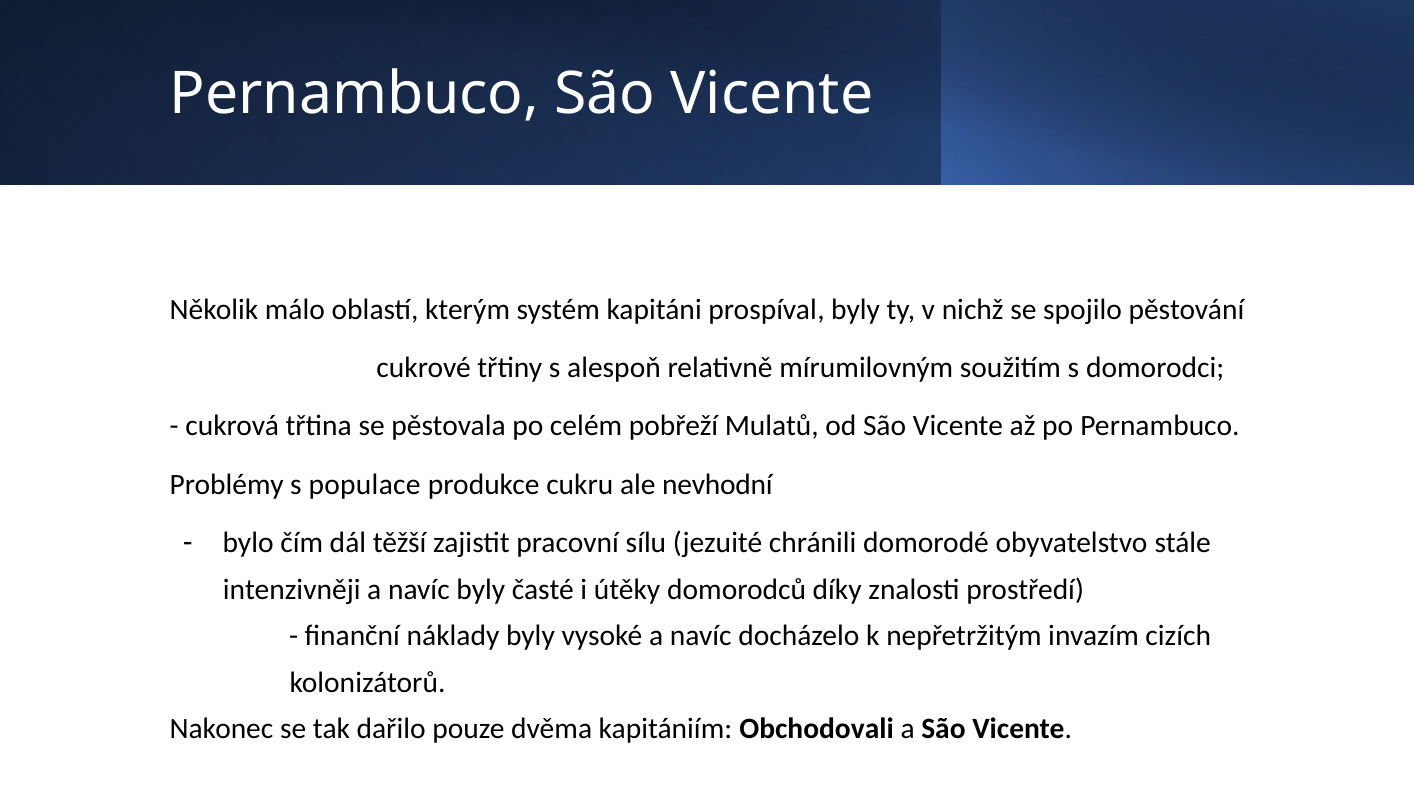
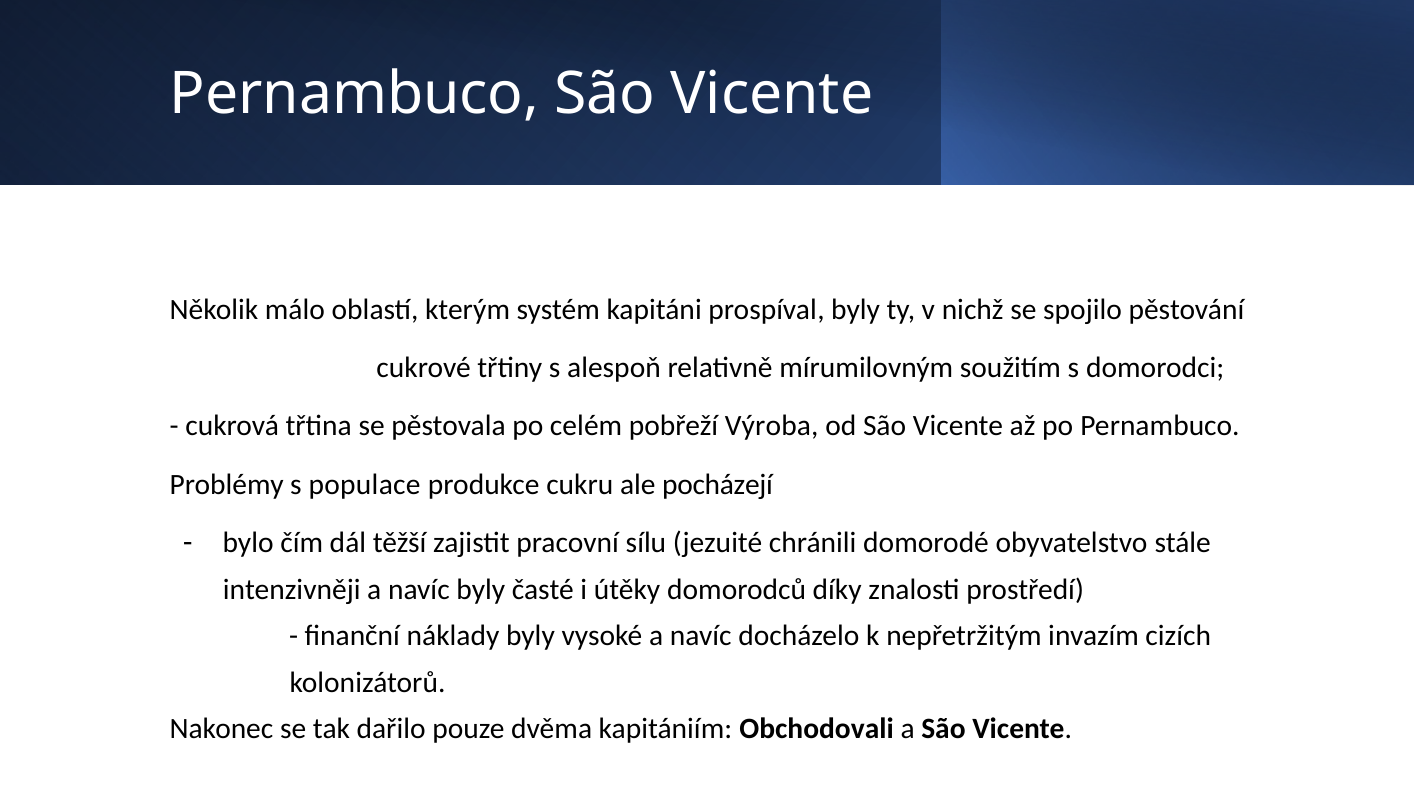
Mulatů: Mulatů -> Výroba
nevhodní: nevhodní -> pocházejí
